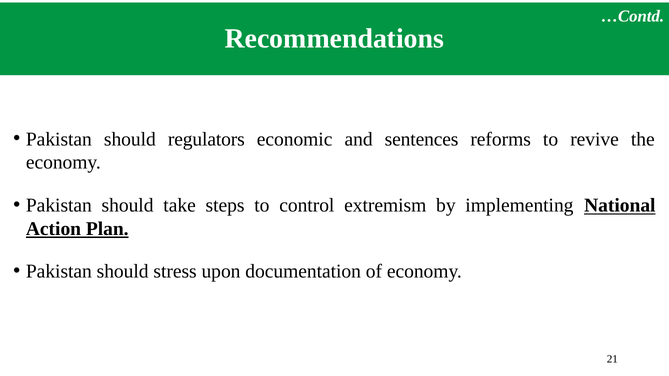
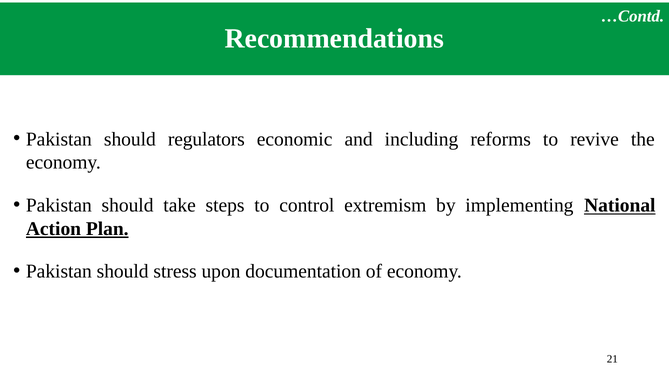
sentences: sentences -> including
